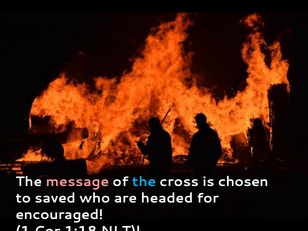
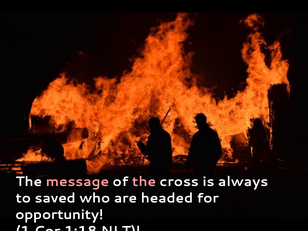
the at (144, 182) colour: light blue -> pink
chosen: chosen -> always
encouraged: encouraged -> opportunity
